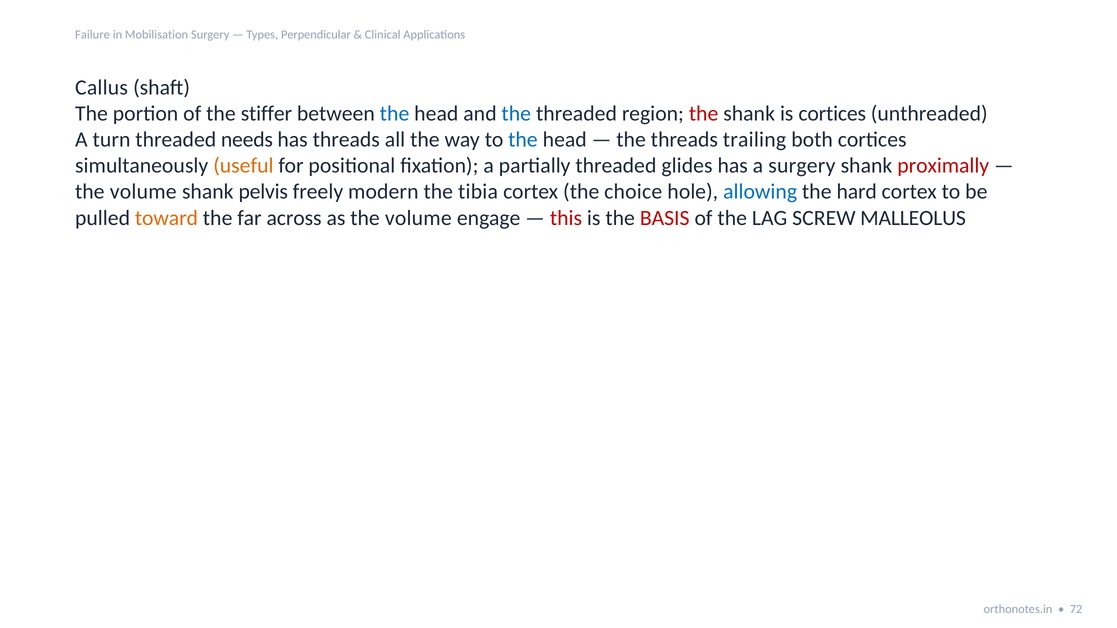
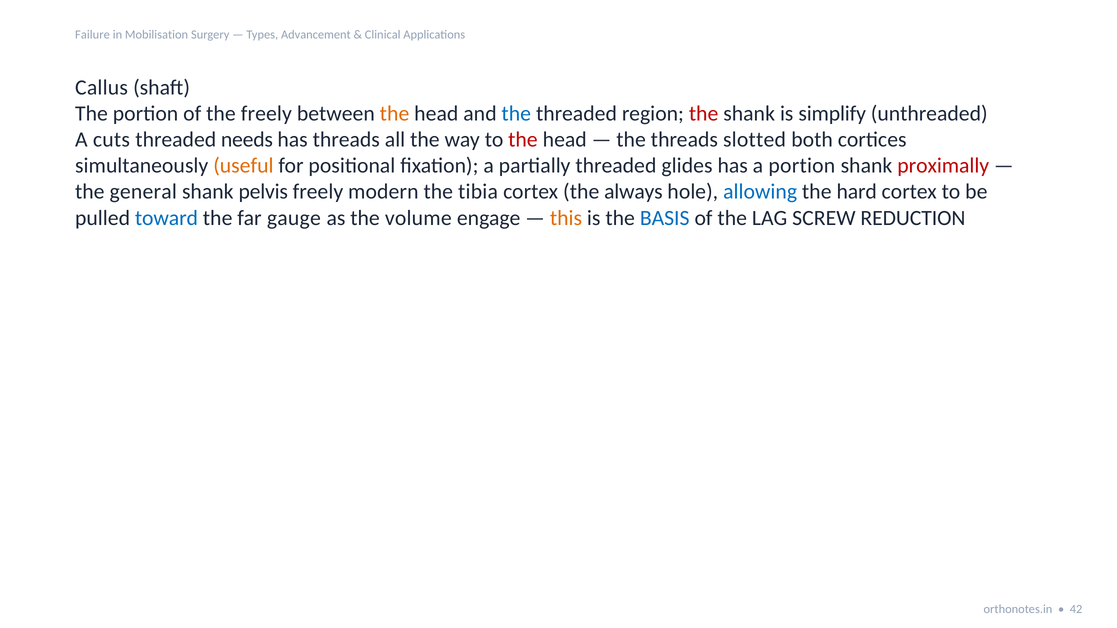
Perpendicular: Perpendicular -> Advancement
the stiffer: stiffer -> freely
the at (395, 114) colour: blue -> orange
is cortices: cortices -> simplify
turn: turn -> cuts
the at (523, 140) colour: blue -> red
trailing: trailing -> slotted
a surgery: surgery -> portion
volume at (143, 192): volume -> general
choice: choice -> always
toward colour: orange -> blue
across: across -> gauge
this colour: red -> orange
BASIS colour: red -> blue
MALLEOLUS: MALLEOLUS -> REDUCTION
72: 72 -> 42
